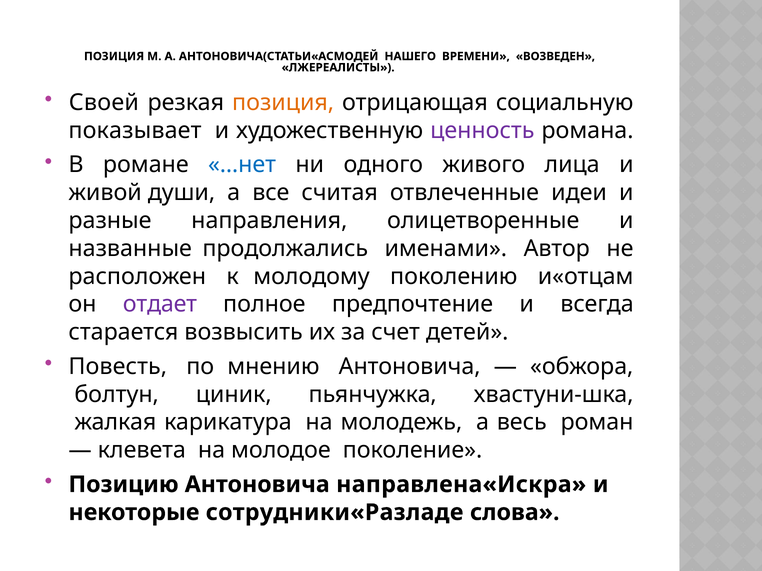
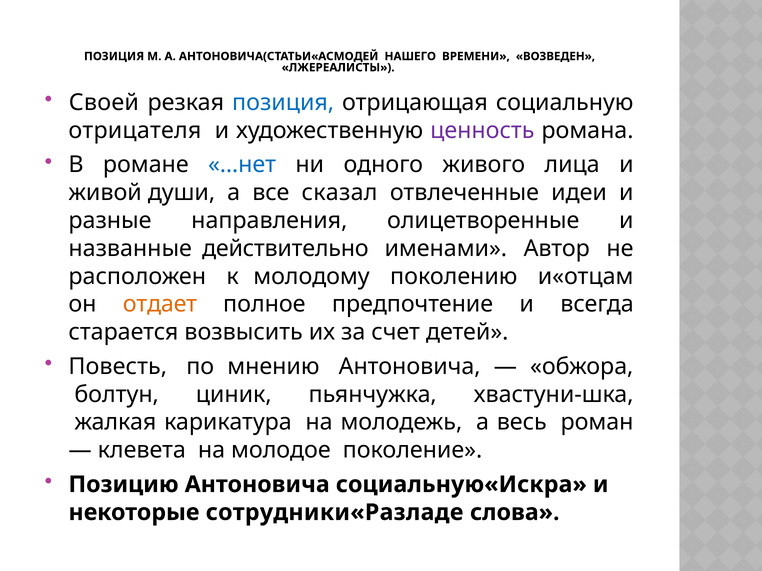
позиция at (283, 103) colour: orange -> blue
показывает: показывает -> отрицателя
считая: считая -> сказал
продолжались: продолжались -> действительно
отдает colour: purple -> orange
направлена«Искра: направлена«Искра -> социальную«Искра
